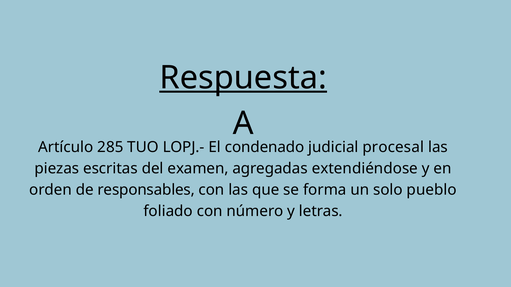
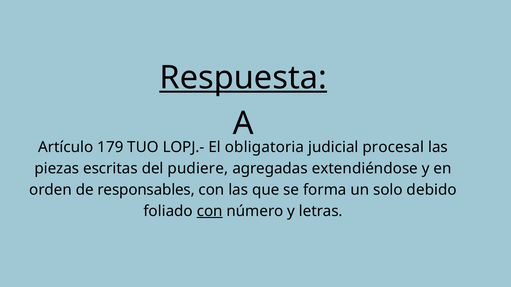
285: 285 -> 179
condenado: condenado -> obligatoria
examen: examen -> pudiere
pueblo: pueblo -> debido
con at (210, 211) underline: none -> present
